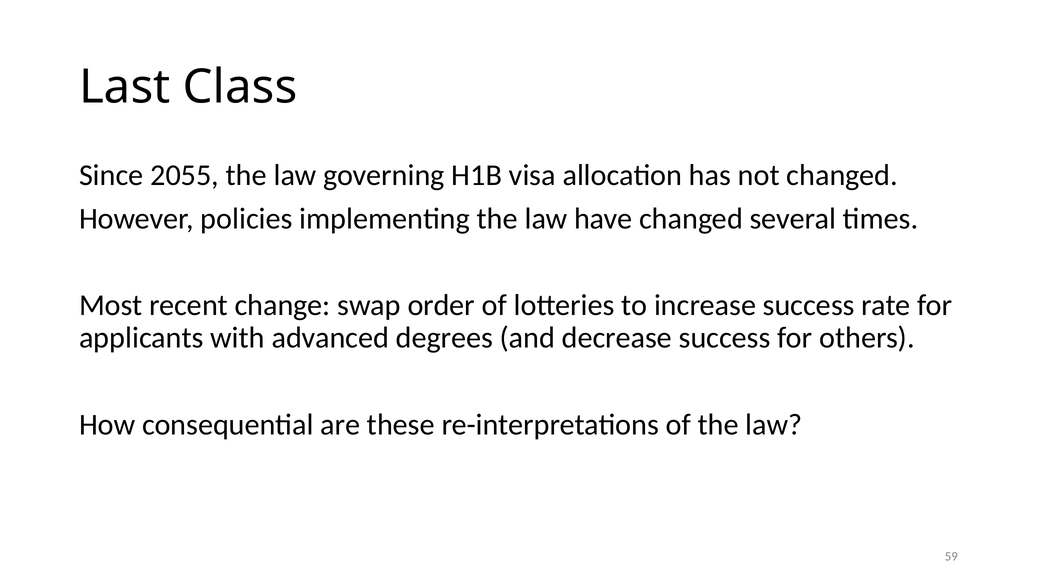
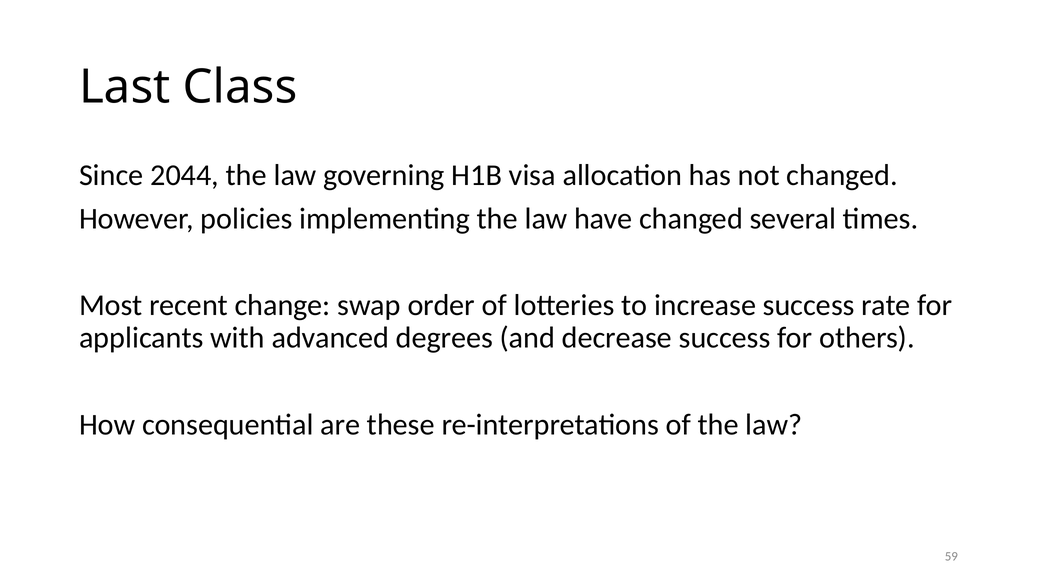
2055: 2055 -> 2044
